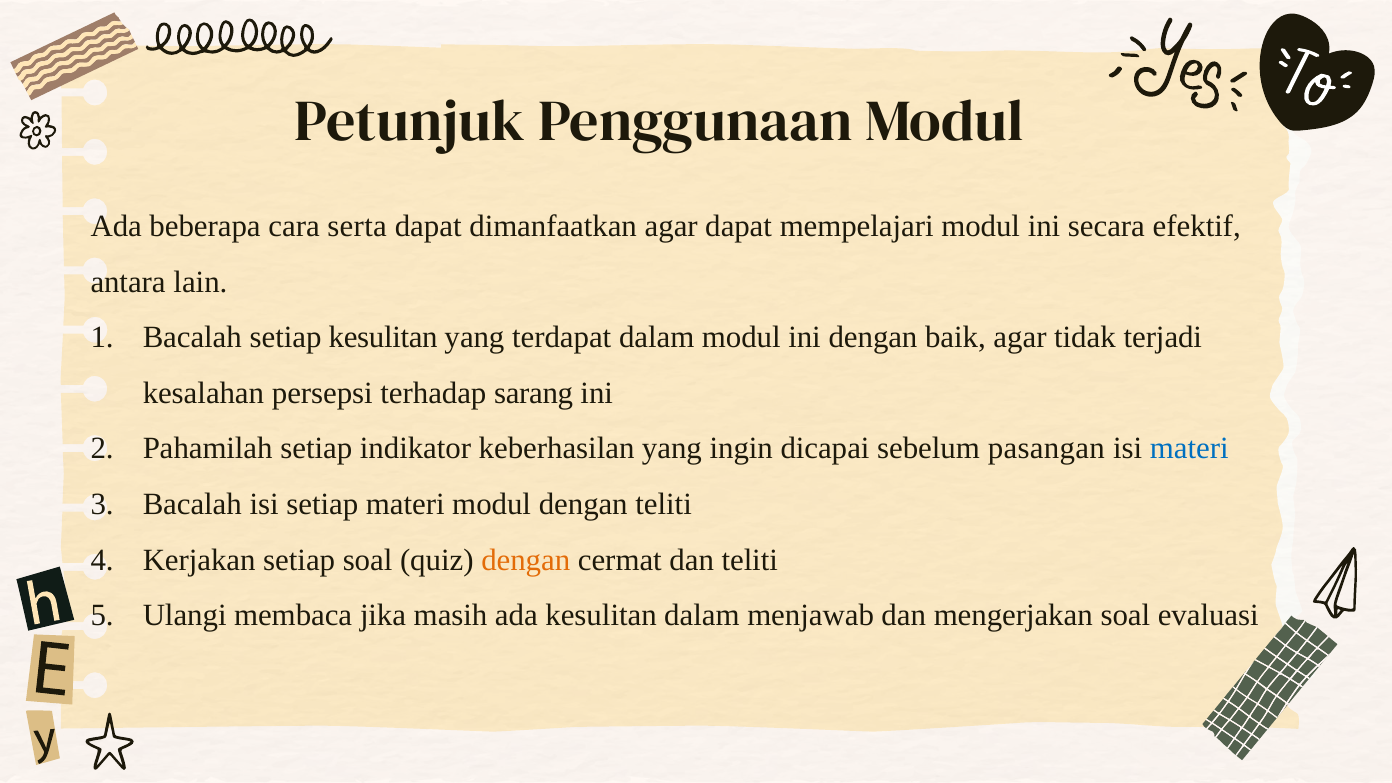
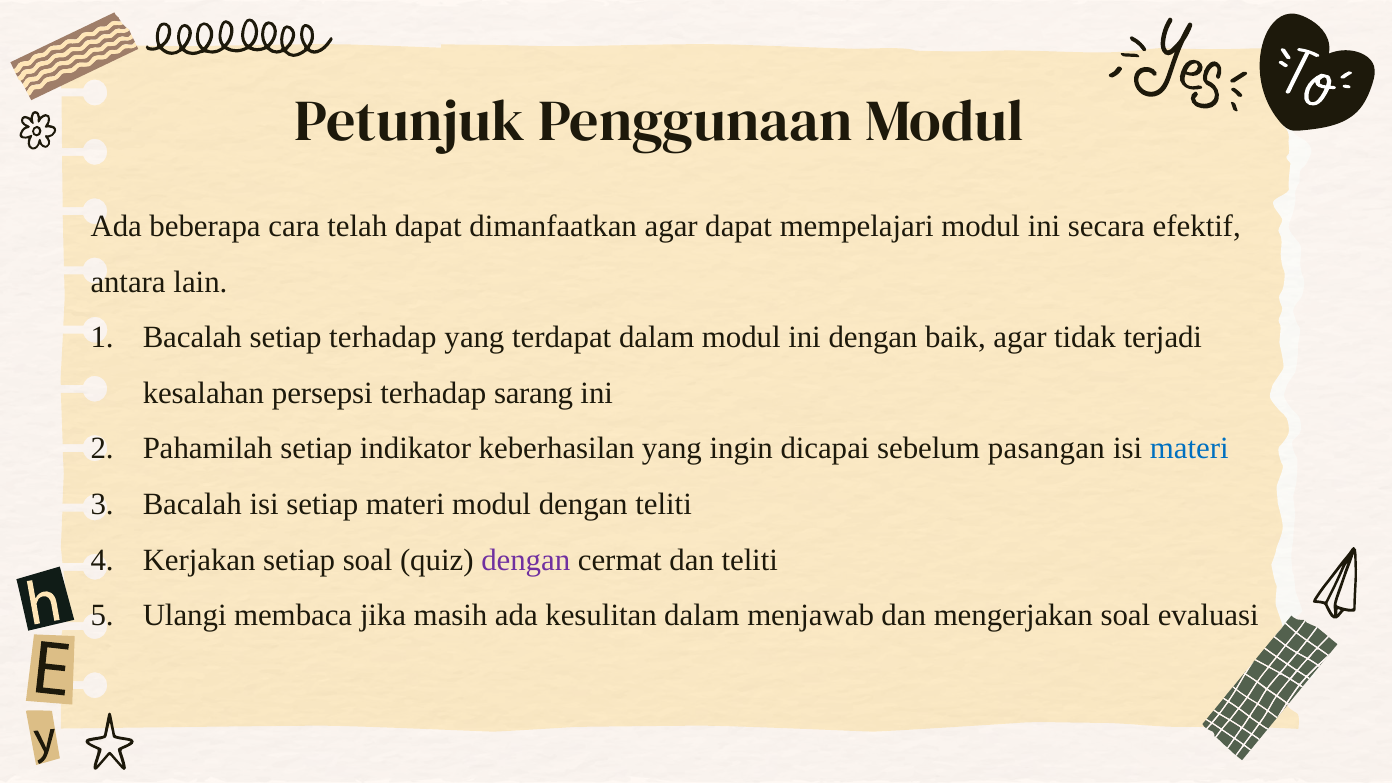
serta: serta -> telah
setiap kesulitan: kesulitan -> terhadap
dengan at (526, 560) colour: orange -> purple
